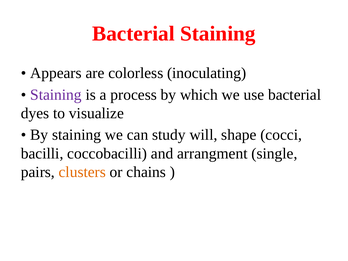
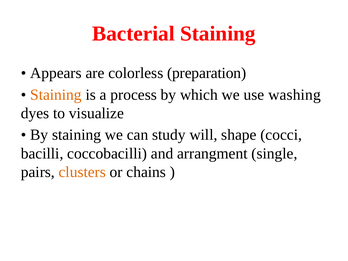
inoculating: inoculating -> preparation
Staining at (56, 95) colour: purple -> orange
use bacterial: bacterial -> washing
